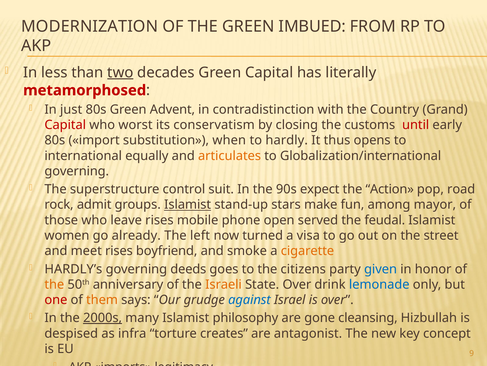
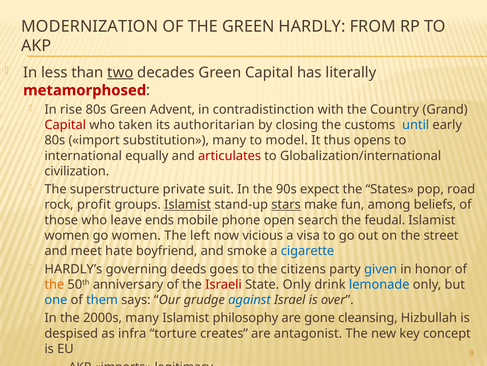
IMBUED: IMBUED -> HARDLY
just: just -> rise
worst: worst -> taken
conservatism: conservatism -> authoritarian
until colour: red -> blue
substitution when: when -> many
hardly: hardly -> model
articulates colour: orange -> red
governing at (77, 171): governing -> civilization
control: control -> private
Action: Action -> States
rock admit: admit -> profit
stars underline: none -> present
mayor: mayor -> beliefs
leave rises: rises -> ends
open served: served -> search
go already: already -> women
turned: turned -> vicious
meet rises: rises -> hate
cigarette colour: orange -> blue
Israeli colour: orange -> red
State Over: Over -> Only
one colour: red -> blue
them colour: orange -> blue
2000s underline: present -> none
